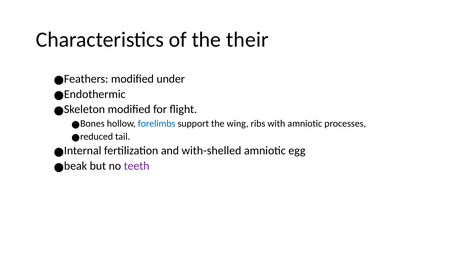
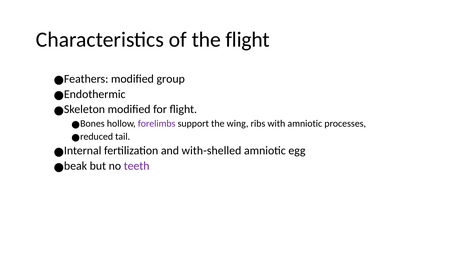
the their: their -> flight
under: under -> group
forelimbs colour: blue -> purple
